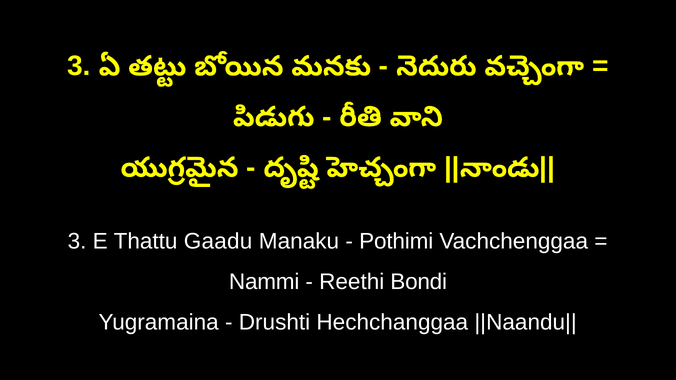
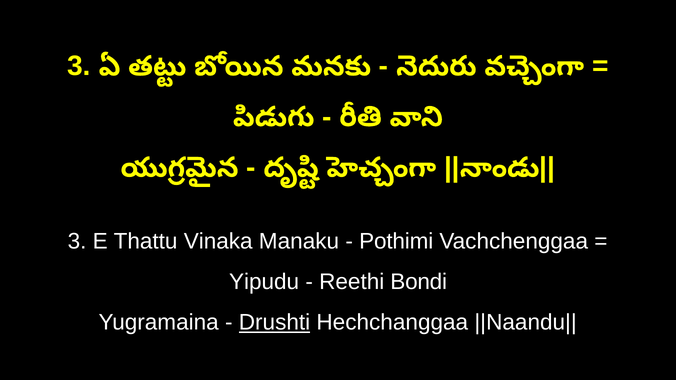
Gaadu: Gaadu -> Vinaka
Nammi: Nammi -> Yipudu
Drushti underline: none -> present
